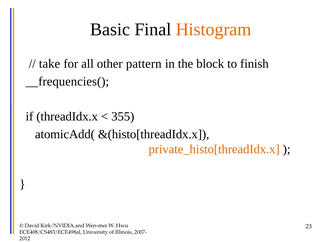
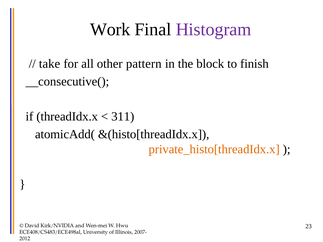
Basic: Basic -> Work
Histogram colour: orange -> purple
__frequencies(: __frequencies( -> __consecutive(
355: 355 -> 311
